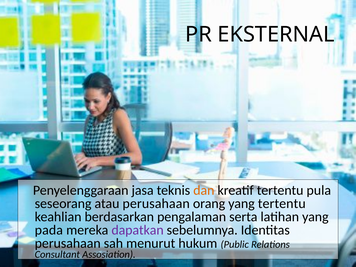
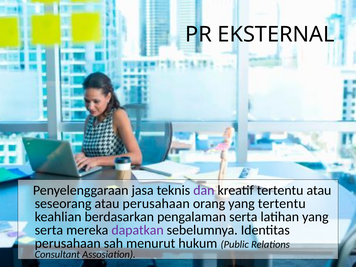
dan colour: orange -> purple
tertentu pula: pula -> atau
pada at (49, 230): pada -> serta
